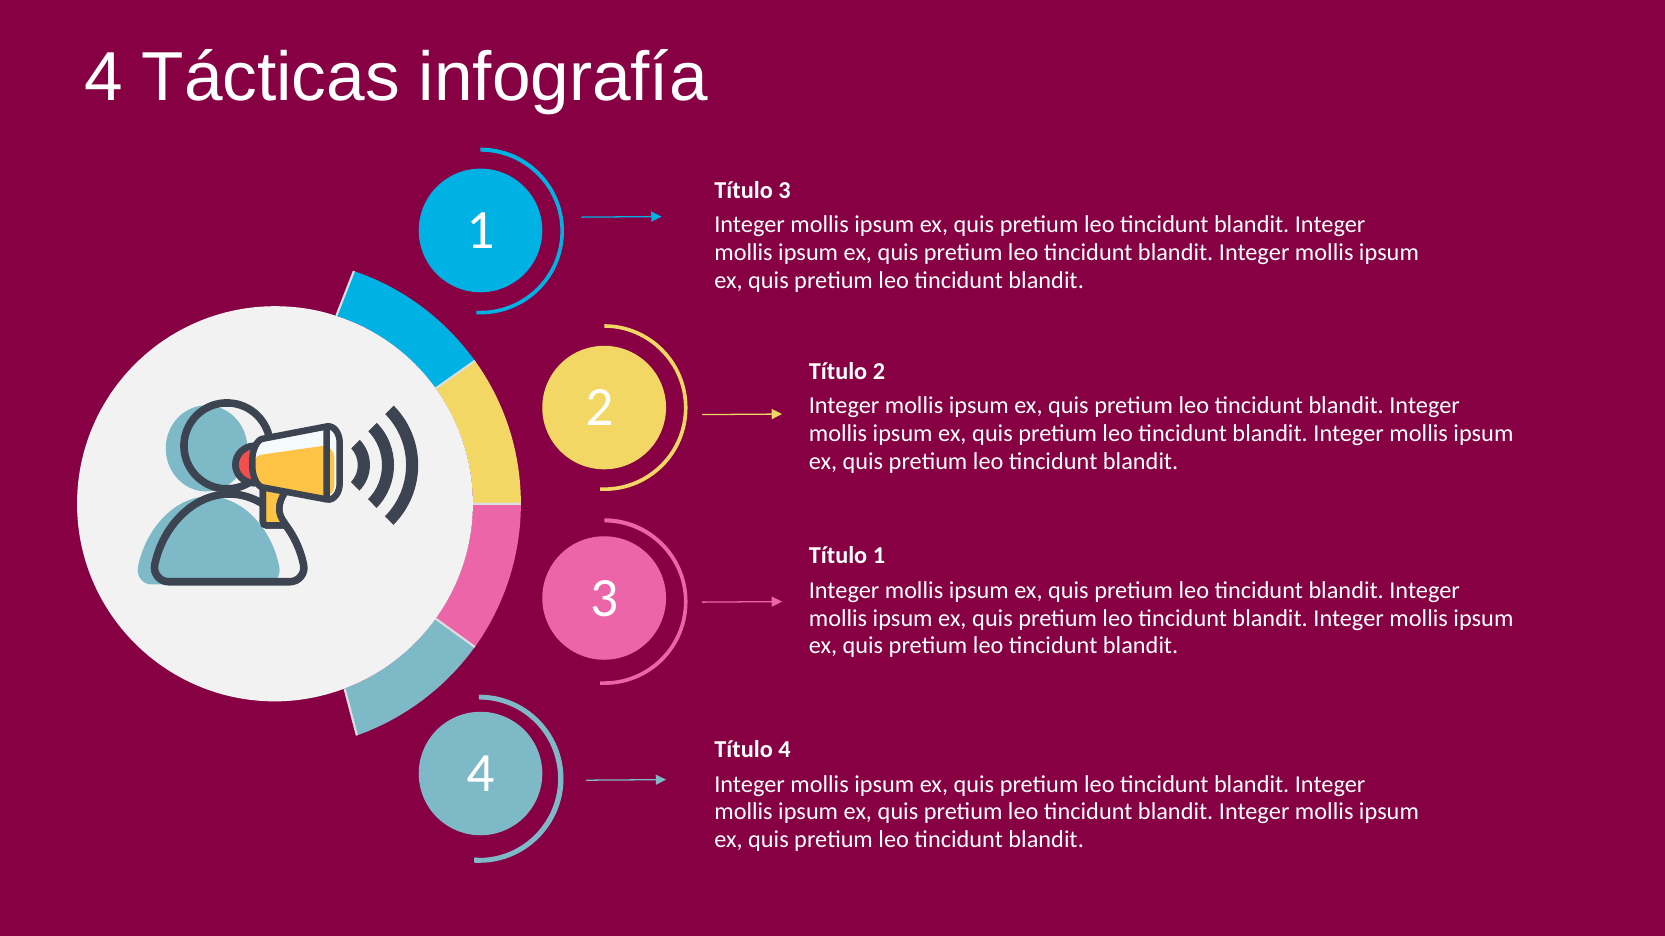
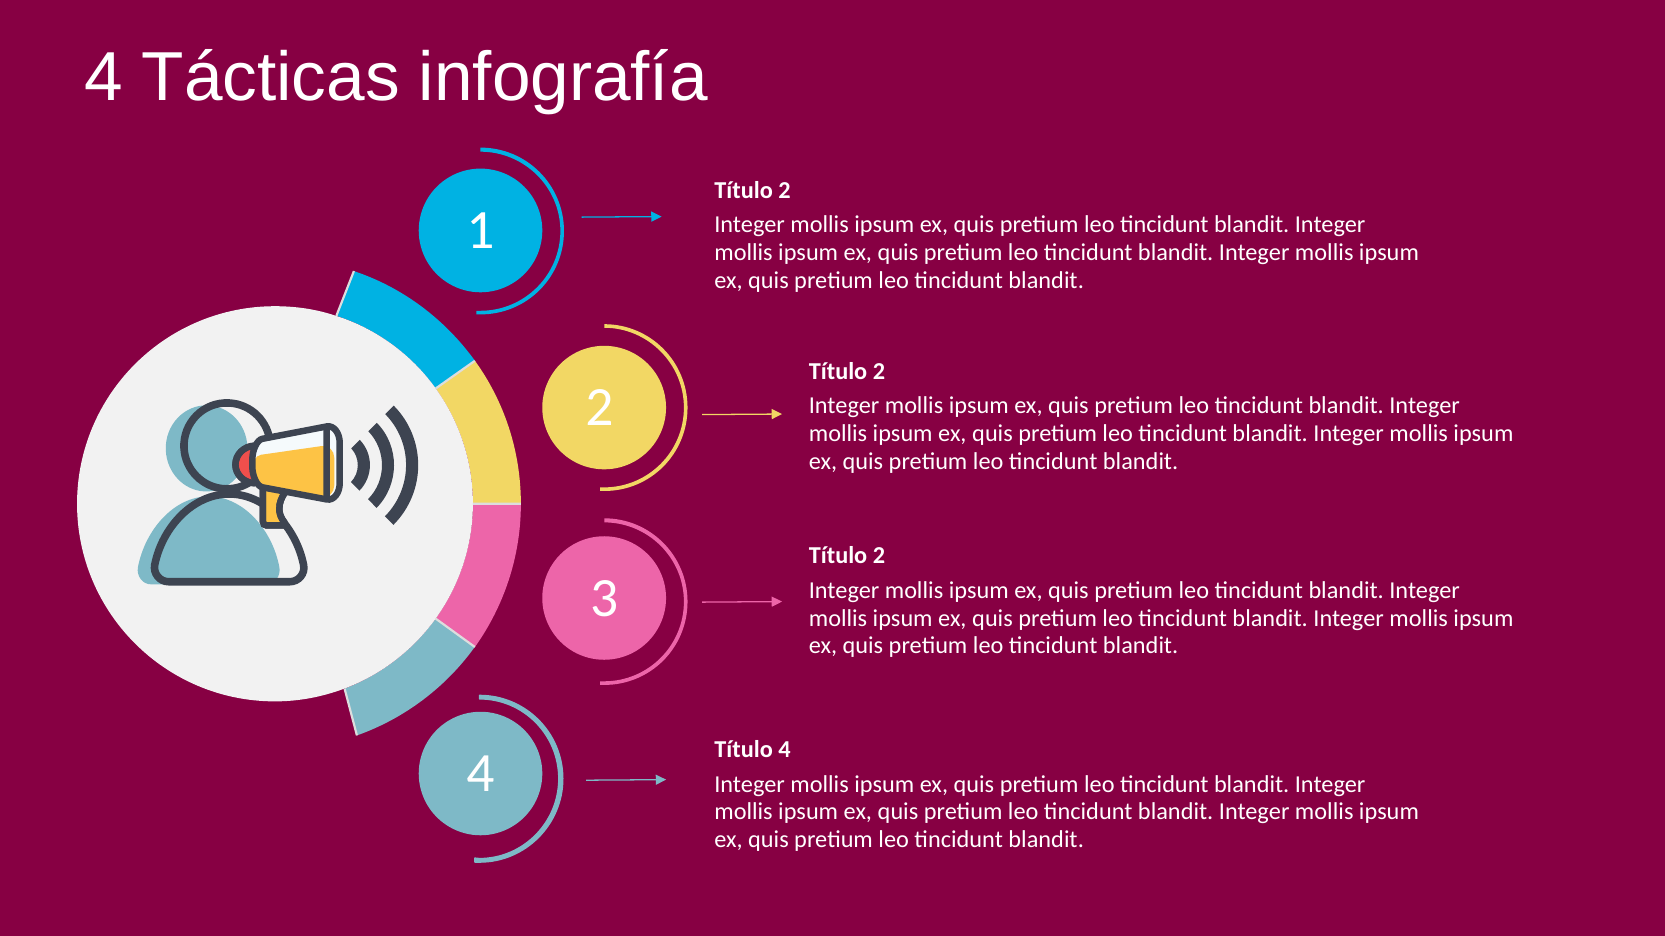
3 at (785, 190): 3 -> 2
1 at (879, 556): 1 -> 2
